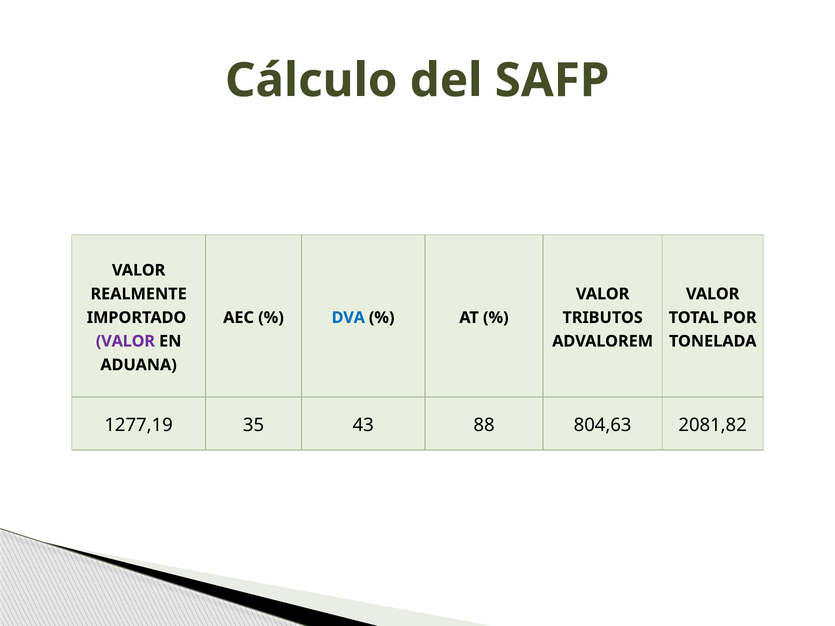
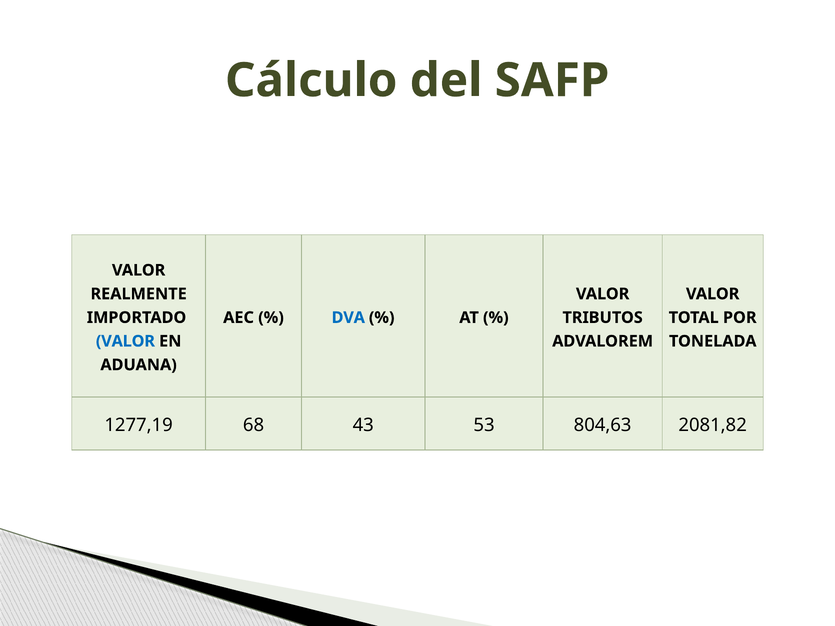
VALOR at (125, 341) colour: purple -> blue
35: 35 -> 68
88: 88 -> 53
